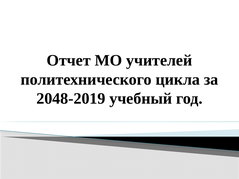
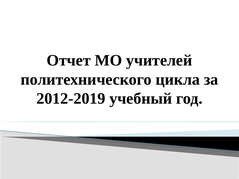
2048-2019: 2048-2019 -> 2012-2019
